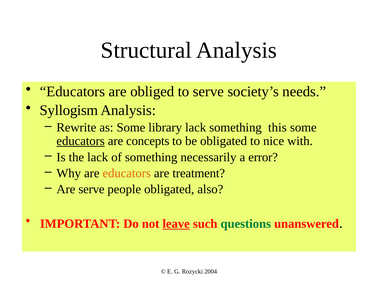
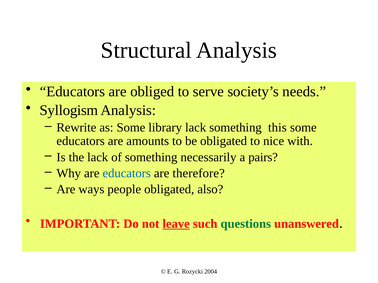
educators at (81, 141) underline: present -> none
concepts: concepts -> amounts
error: error -> pairs
educators at (127, 174) colour: orange -> blue
treatment: treatment -> therefore
Are serve: serve -> ways
